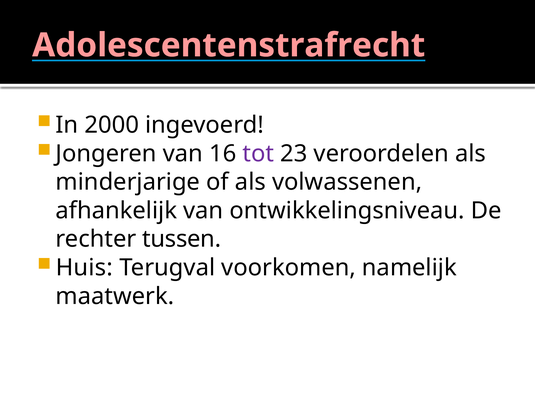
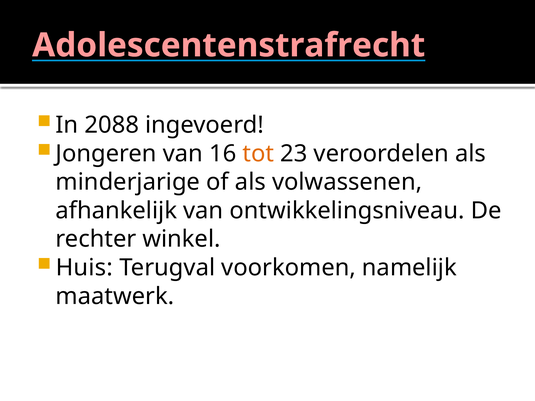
2000: 2000 -> 2088
tot colour: purple -> orange
tussen: tussen -> winkel
